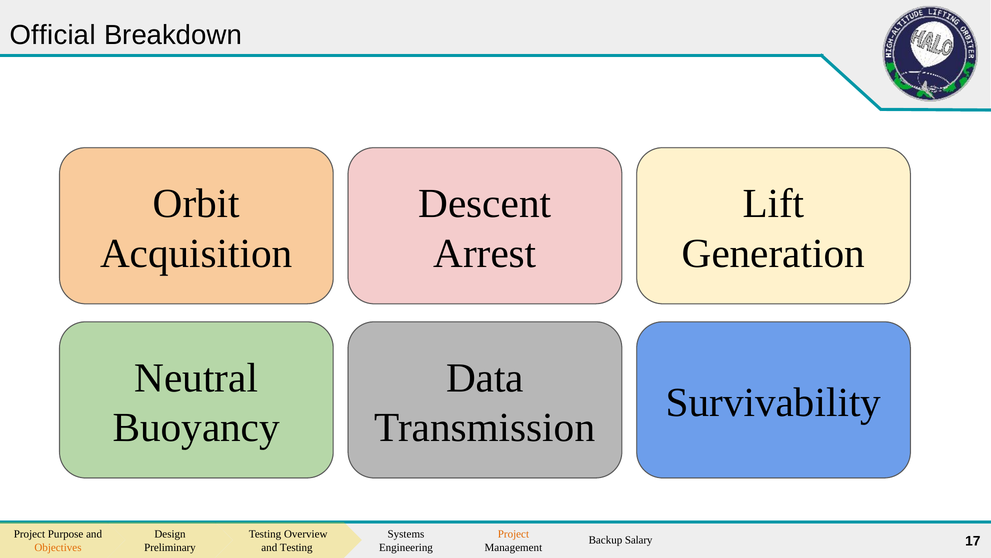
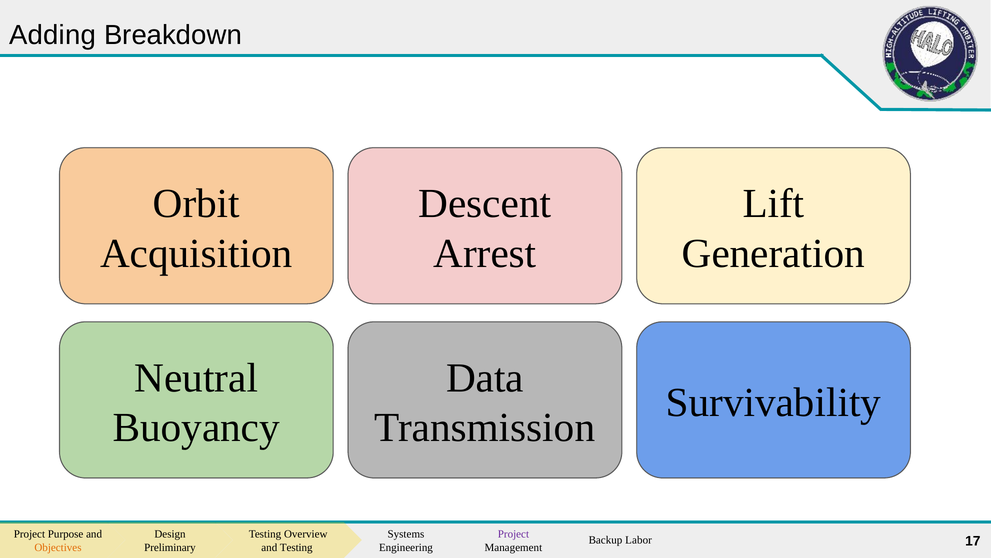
Official: Official -> Adding
Project at (513, 534) colour: orange -> purple
Salary: Salary -> Labor
